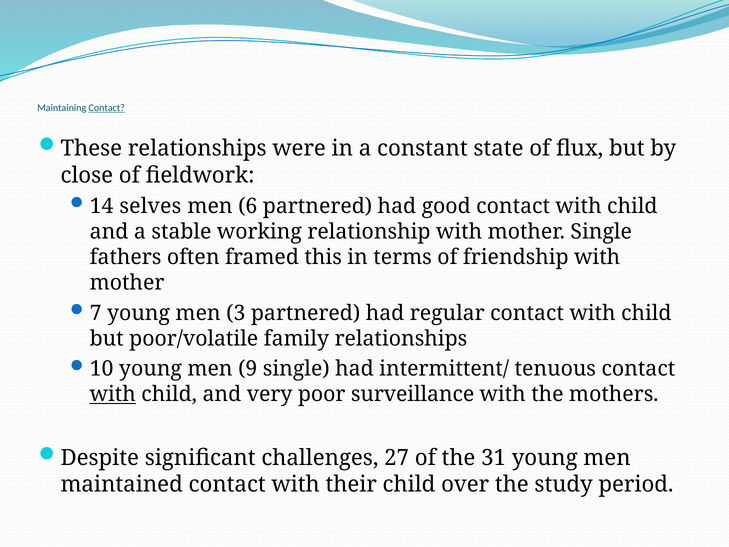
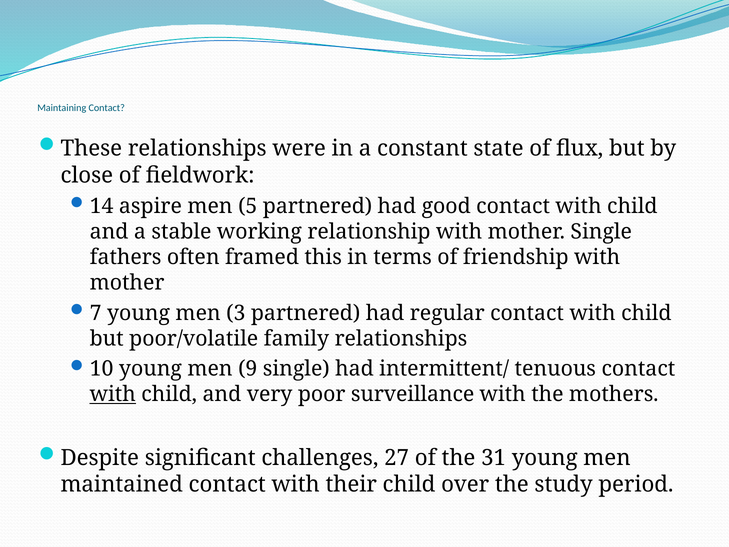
Contact at (107, 108) underline: present -> none
selves: selves -> aspire
6: 6 -> 5
